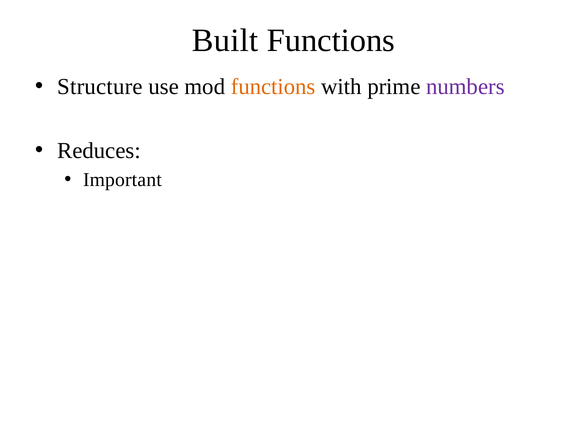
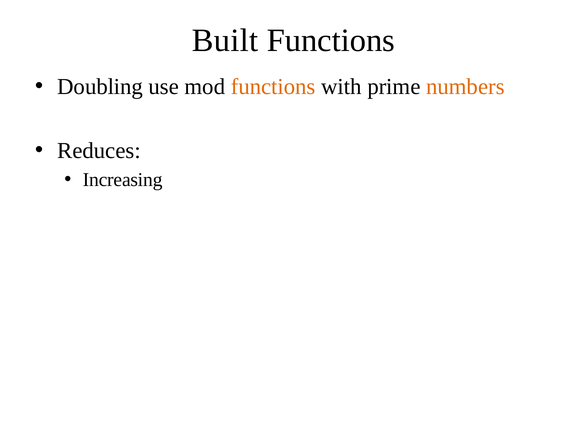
Structure: Structure -> Doubling
numbers colour: purple -> orange
Important: Important -> Increasing
